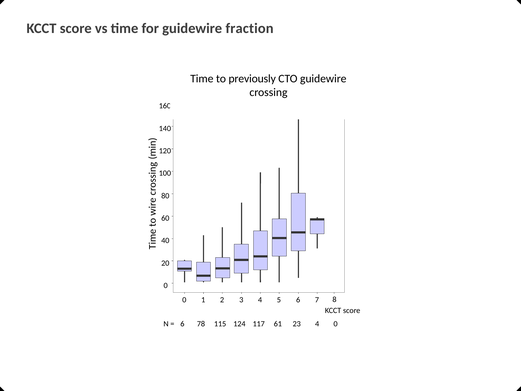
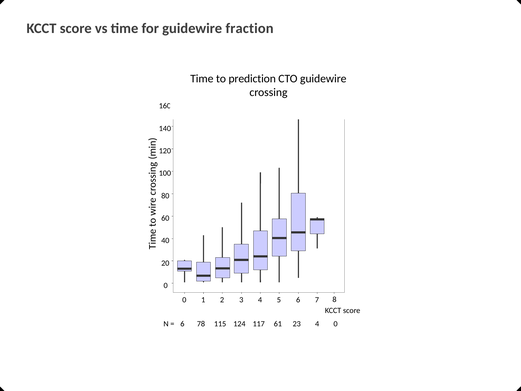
previously: previously -> prediction
